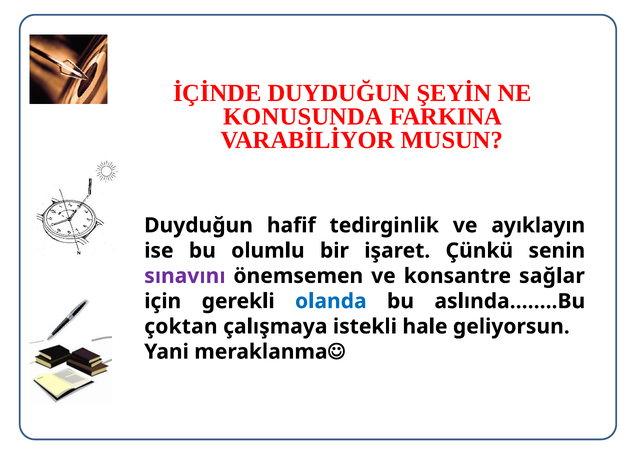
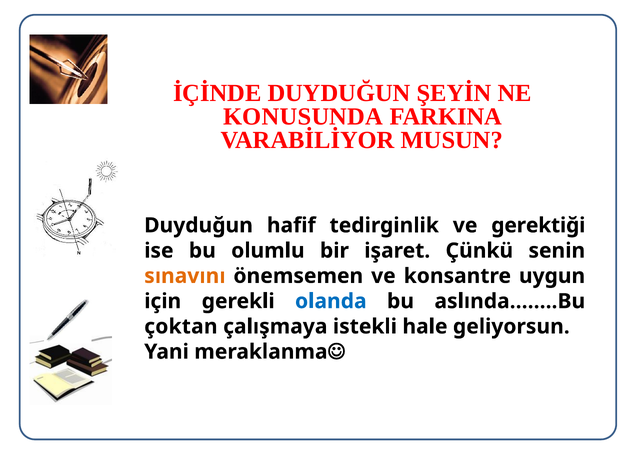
ayıklayın: ayıklayın -> gerektiği
sınavını colour: purple -> orange
sağlar: sağlar -> uygun
